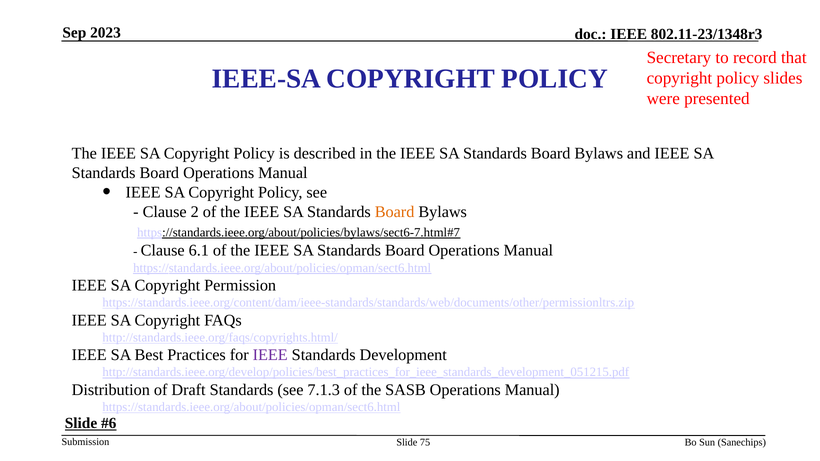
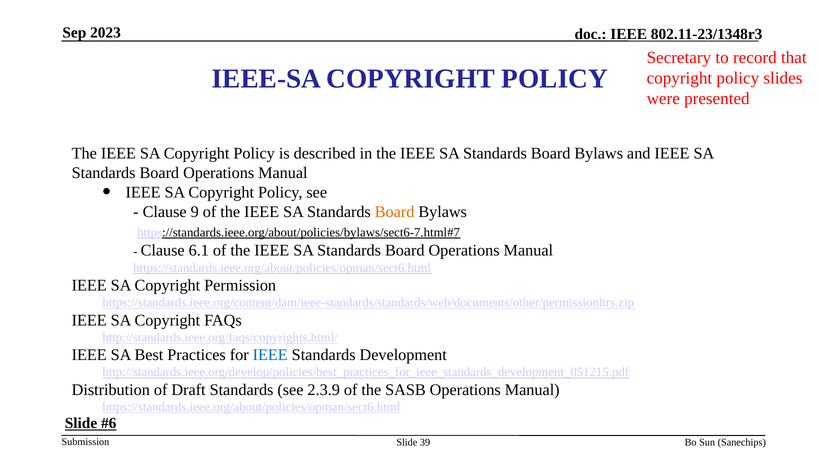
2: 2 -> 9
IEEE at (270, 355) colour: purple -> blue
7.1.3: 7.1.3 -> 2.3.9
75: 75 -> 39
